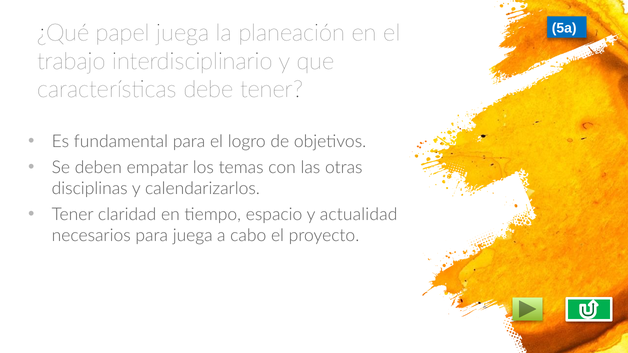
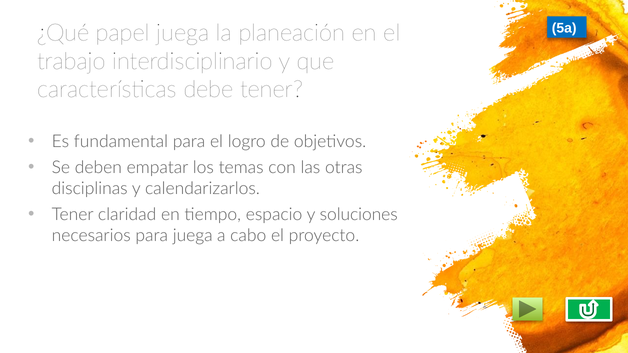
actualidad: actualidad -> soluciones
